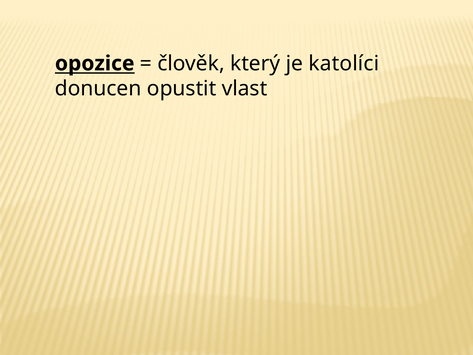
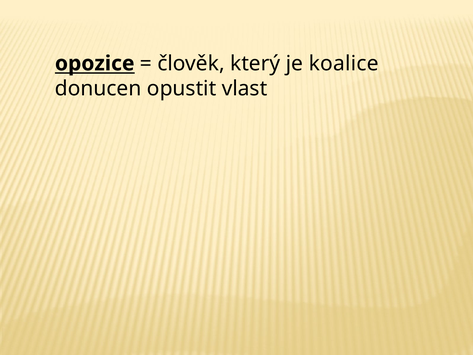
katolíci: katolíci -> koalice
